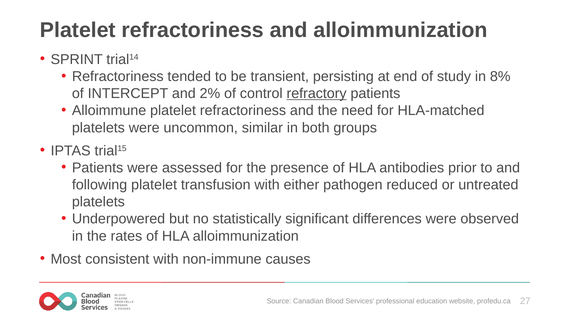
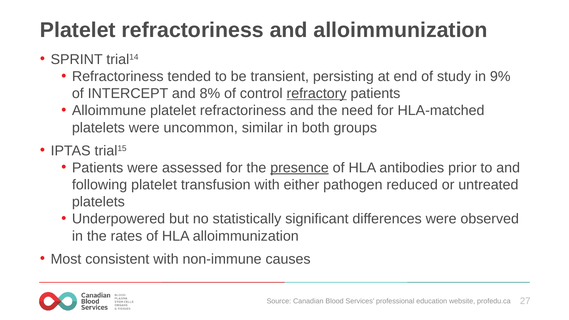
8%: 8% -> 9%
2%: 2% -> 8%
presence underline: none -> present
